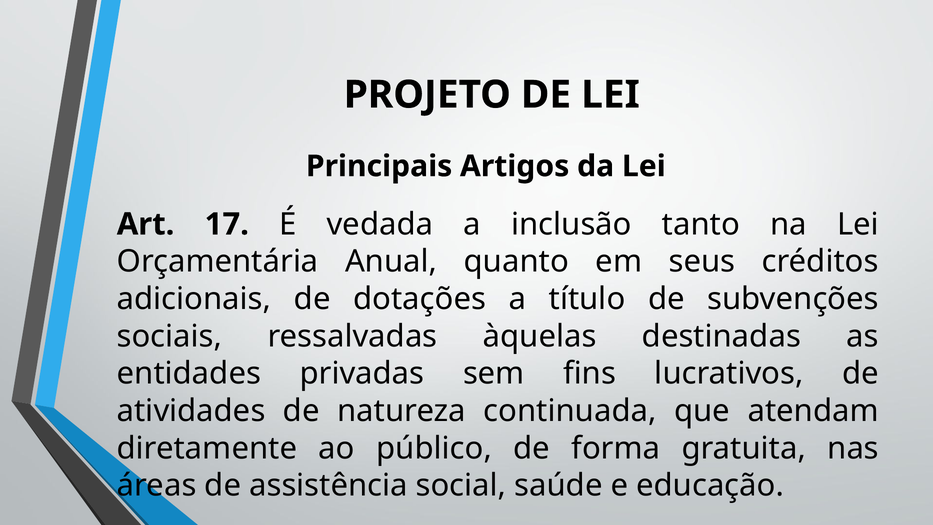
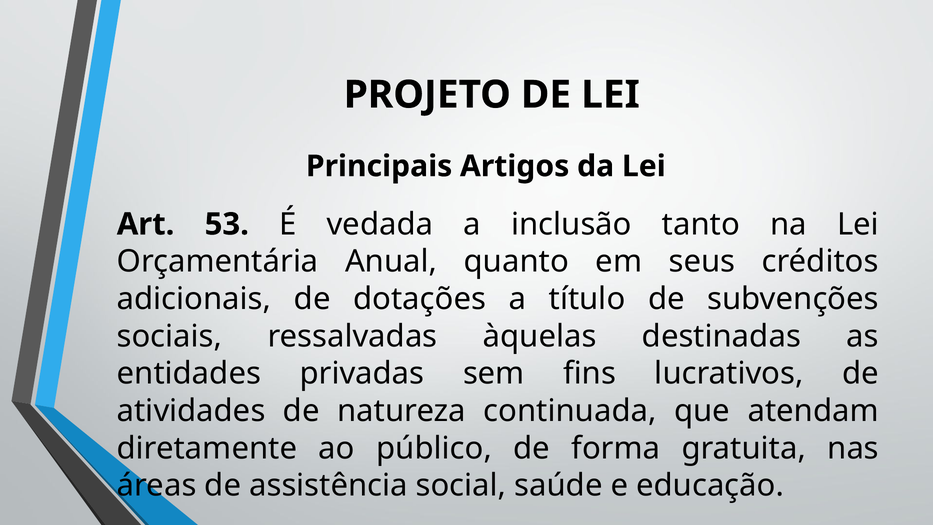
17: 17 -> 53
